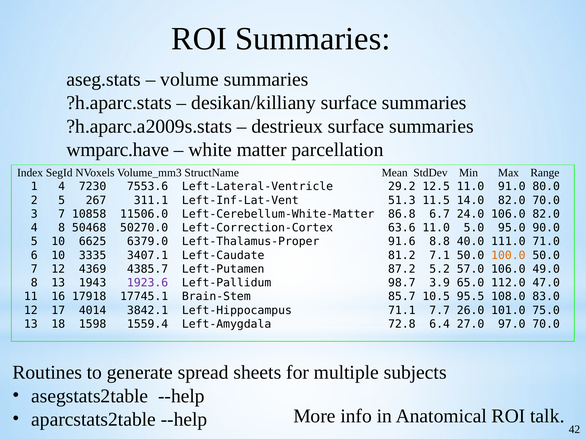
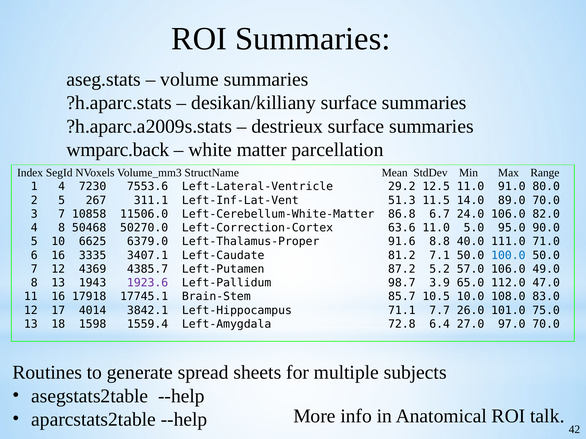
wmparc.have: wmparc.have -> wmparc.back
14.0 82.0: 82.0 -> 89.0
6 10: 10 -> 16
100.0 colour: orange -> blue
95.5: 95.5 -> 10.0
